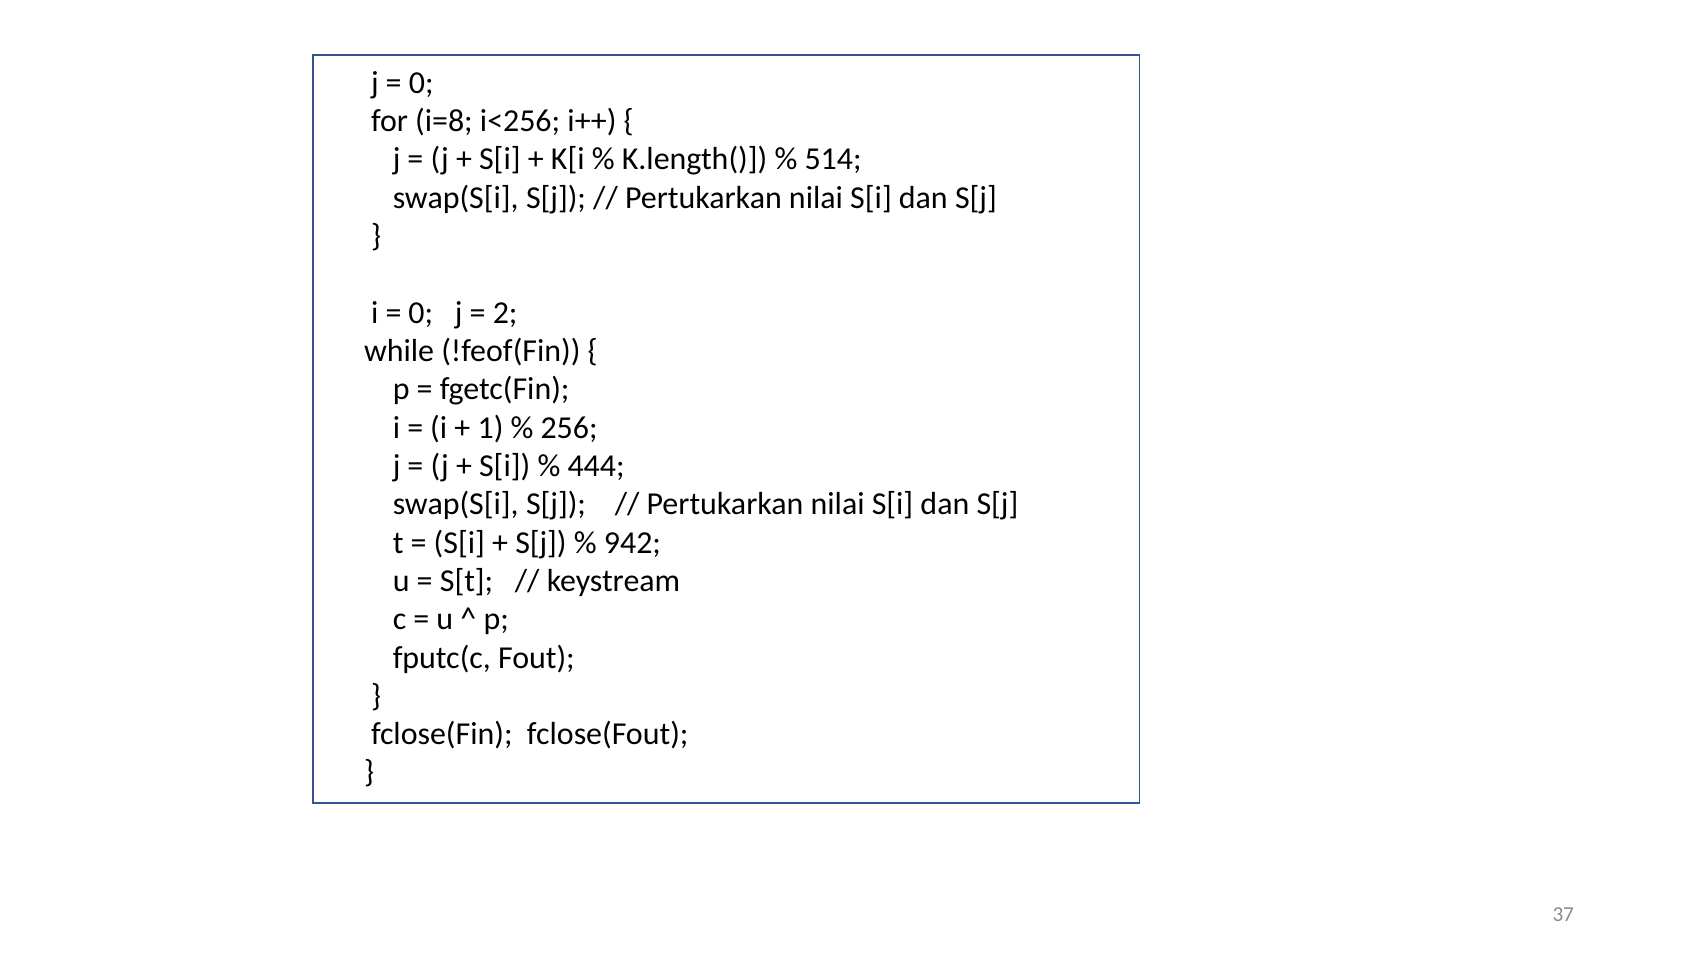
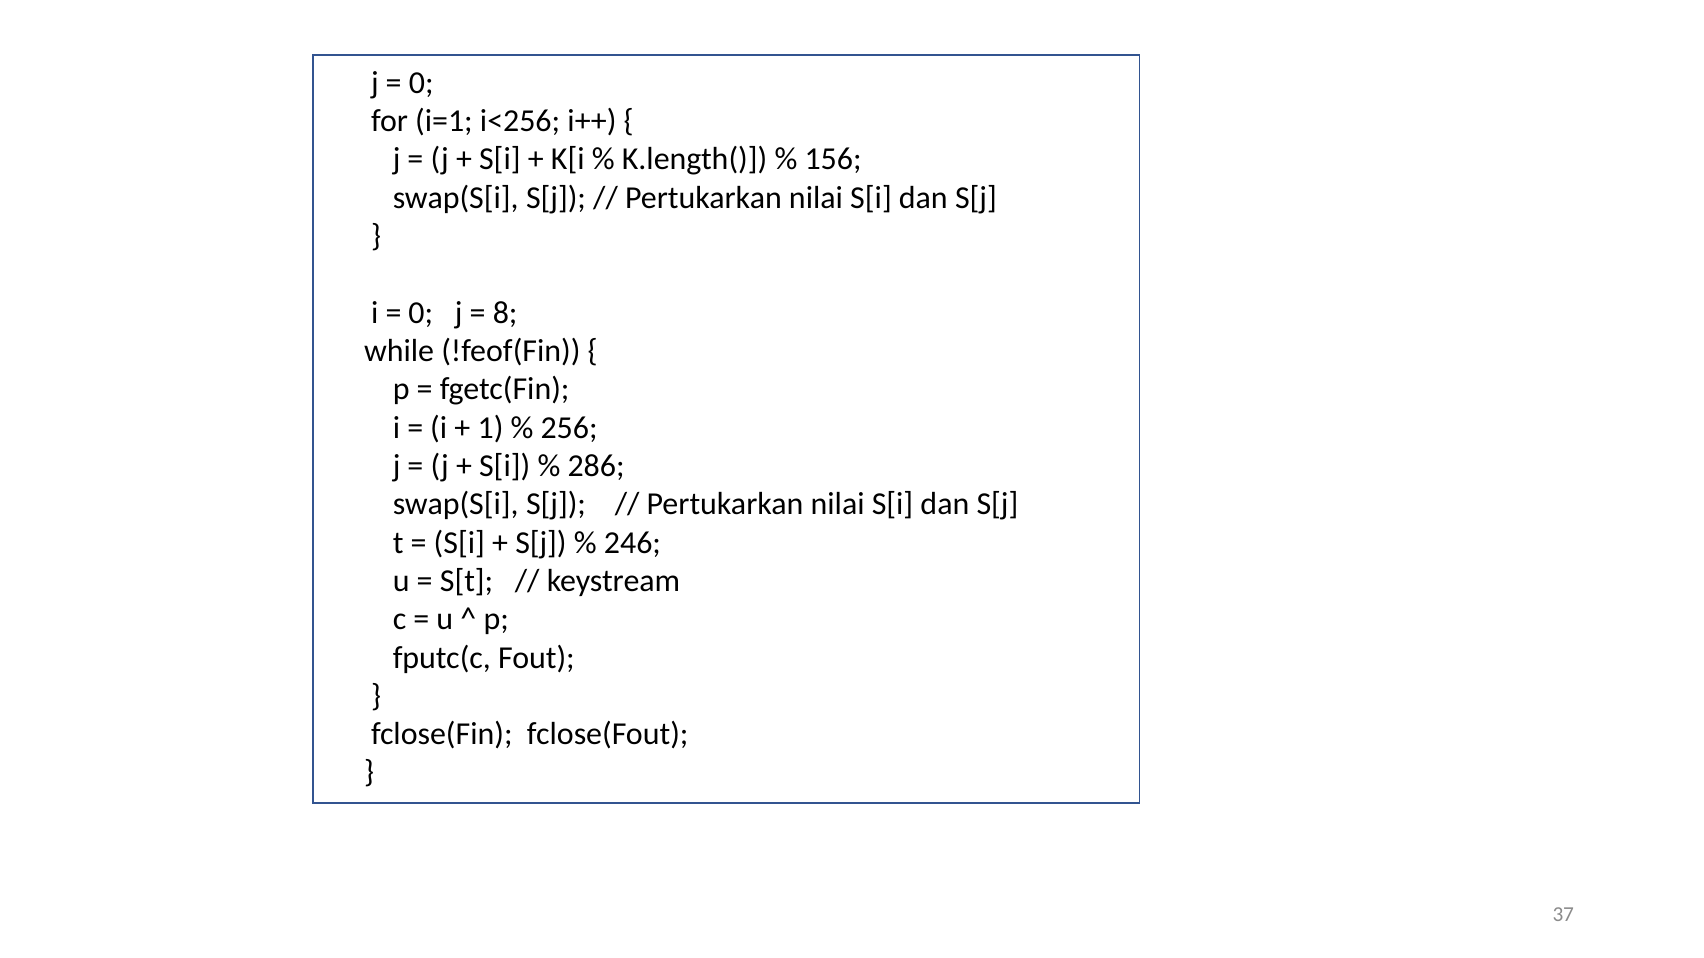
i=8: i=8 -> i=1
514: 514 -> 156
2: 2 -> 8
444: 444 -> 286
942: 942 -> 246
